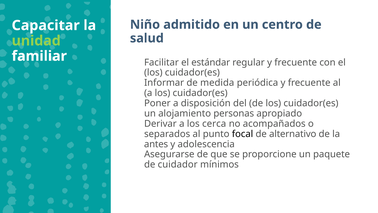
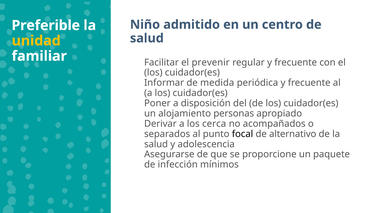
Capacitar: Capacitar -> Preferible
unidad colour: light green -> yellow
estándar: estándar -> prevenir
antes at (156, 144): antes -> salud
cuidador: cuidador -> infección
